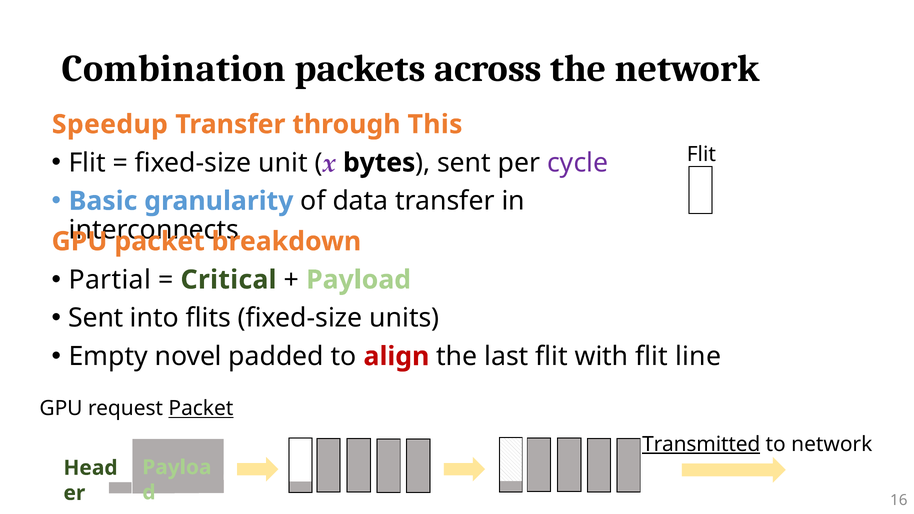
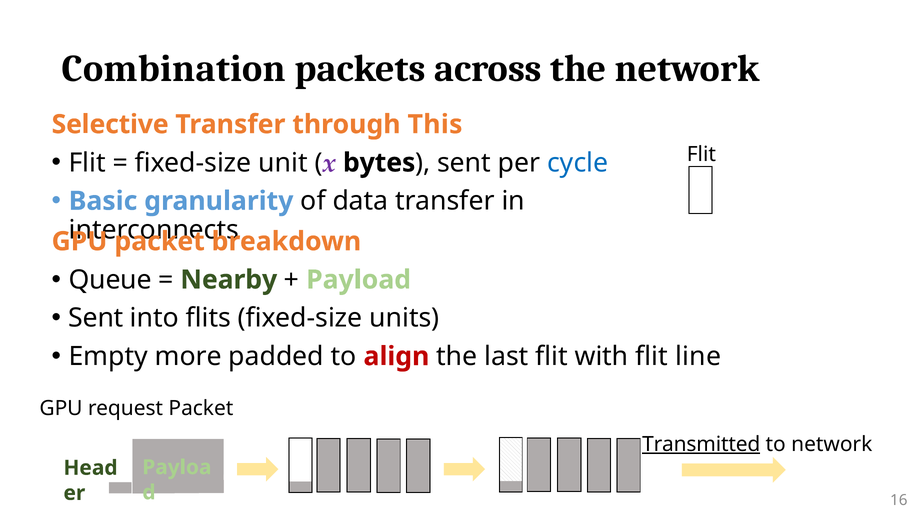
Speedup: Speedup -> Selective
cycle colour: purple -> blue
Partial: Partial -> Queue
Critical: Critical -> Nearby
novel: novel -> more
Packet at (201, 409) underline: present -> none
